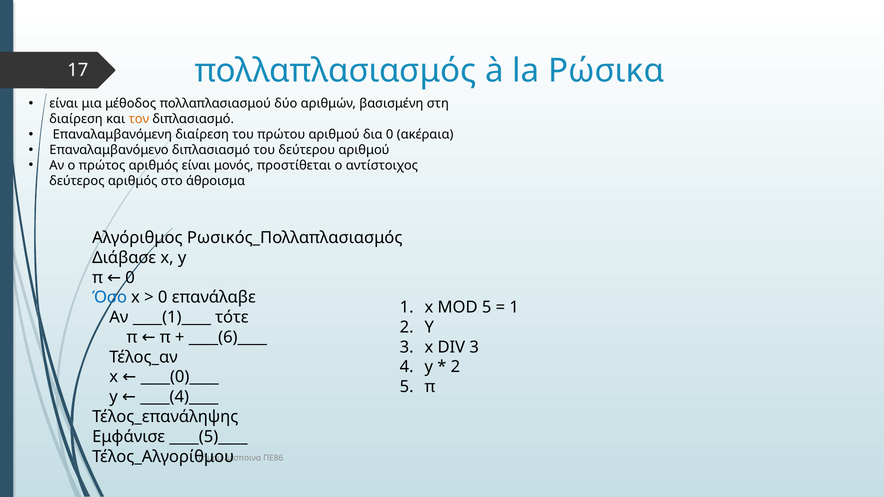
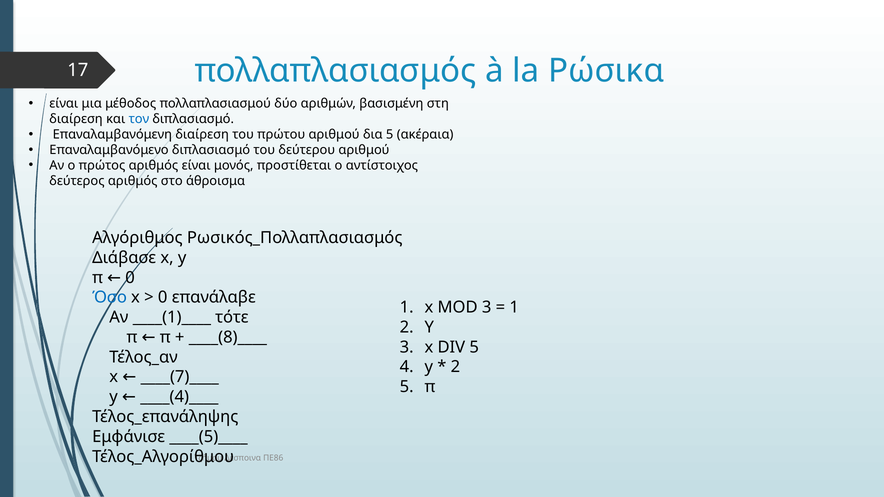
τον colour: orange -> blue
δια 0: 0 -> 5
MOD 5: 5 -> 3
____(6)____: ____(6)____ -> ____(8)____
DIV 3: 3 -> 5
____(0)____: ____(0)____ -> ____(7)____
